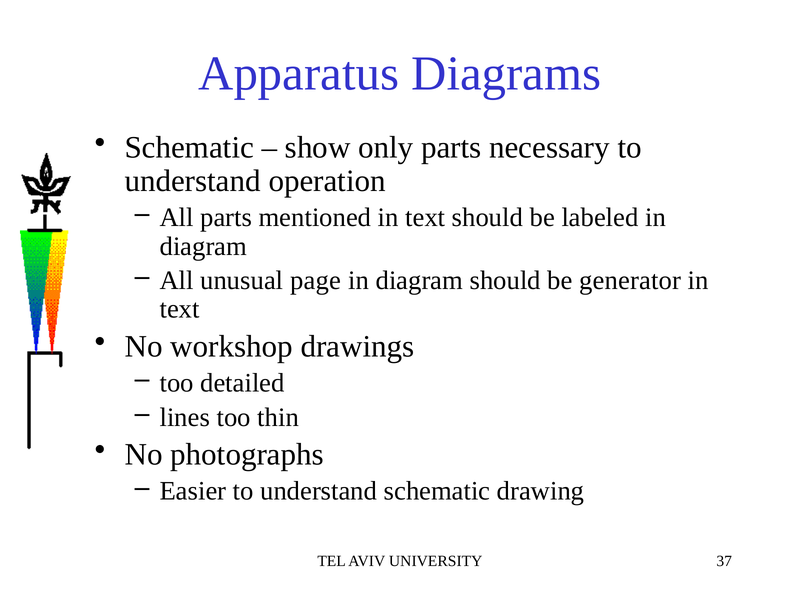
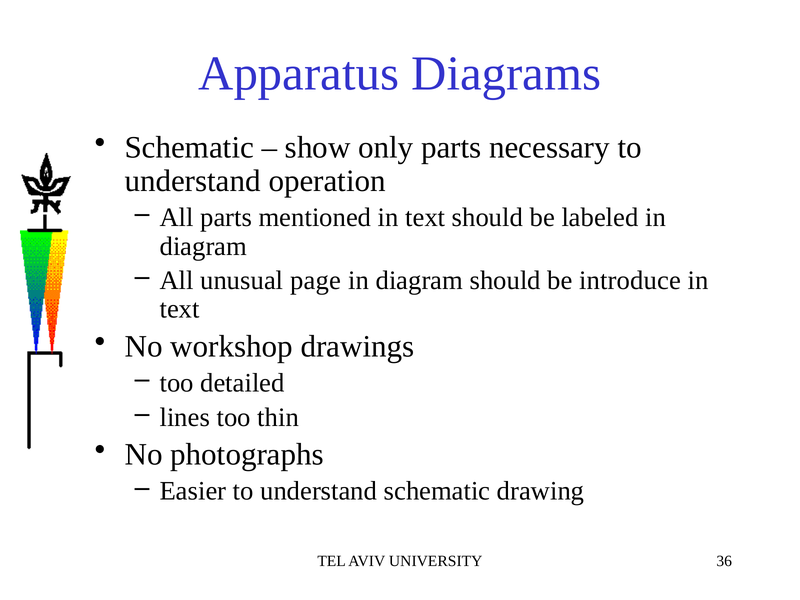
generator: generator -> introduce
37: 37 -> 36
